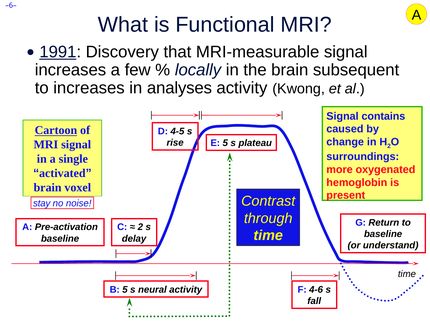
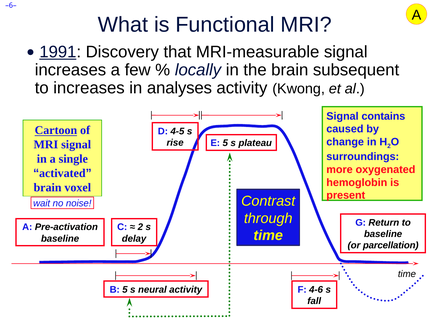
stay: stay -> wait
understand: understand -> parcellation
